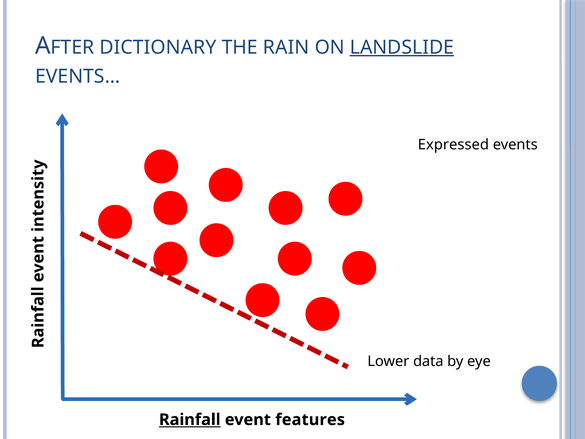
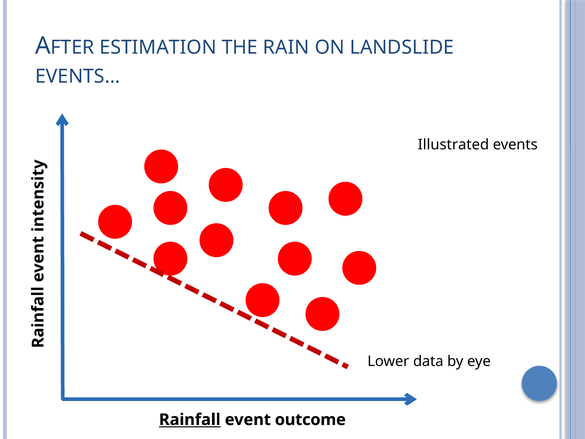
DICTIONARY: DICTIONARY -> ESTIMATION
LANDSLIDE underline: present -> none
Expressed: Expressed -> Illustrated
features: features -> outcome
